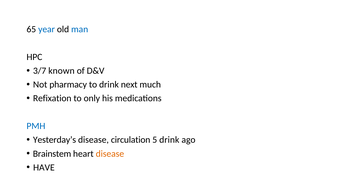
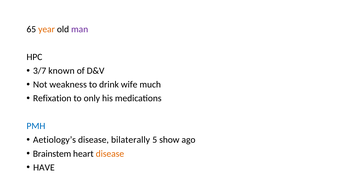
year colour: blue -> orange
man colour: blue -> purple
pharmacy: pharmacy -> weakness
next: next -> wife
Yesterday’s: Yesterday’s -> Aetiology’s
circulation: circulation -> bilaterally
5 drink: drink -> show
